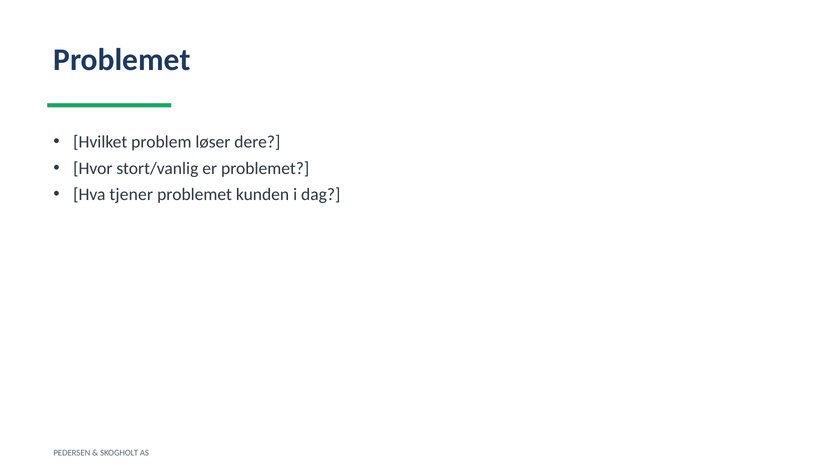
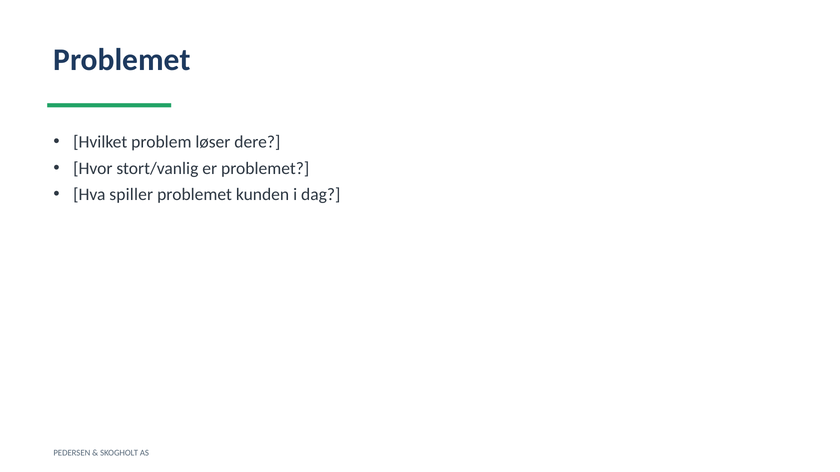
tjener: tjener -> spiller
